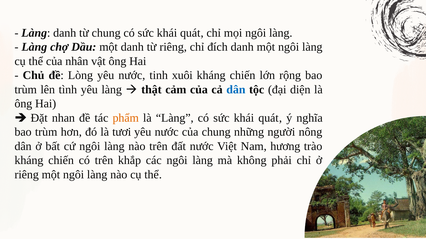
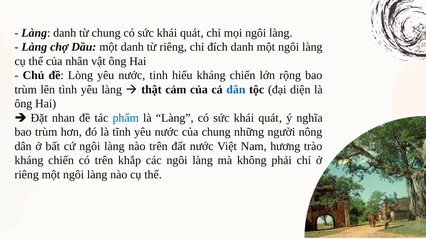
xuôi: xuôi -> hiểu
phẩm colour: orange -> blue
tươi: tươi -> tĩnh
